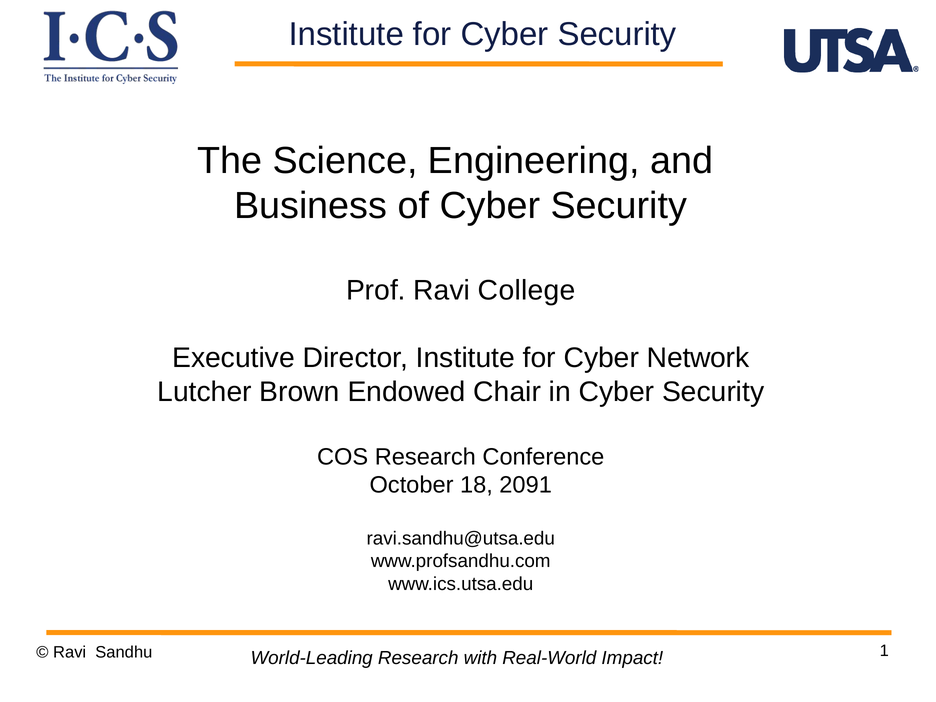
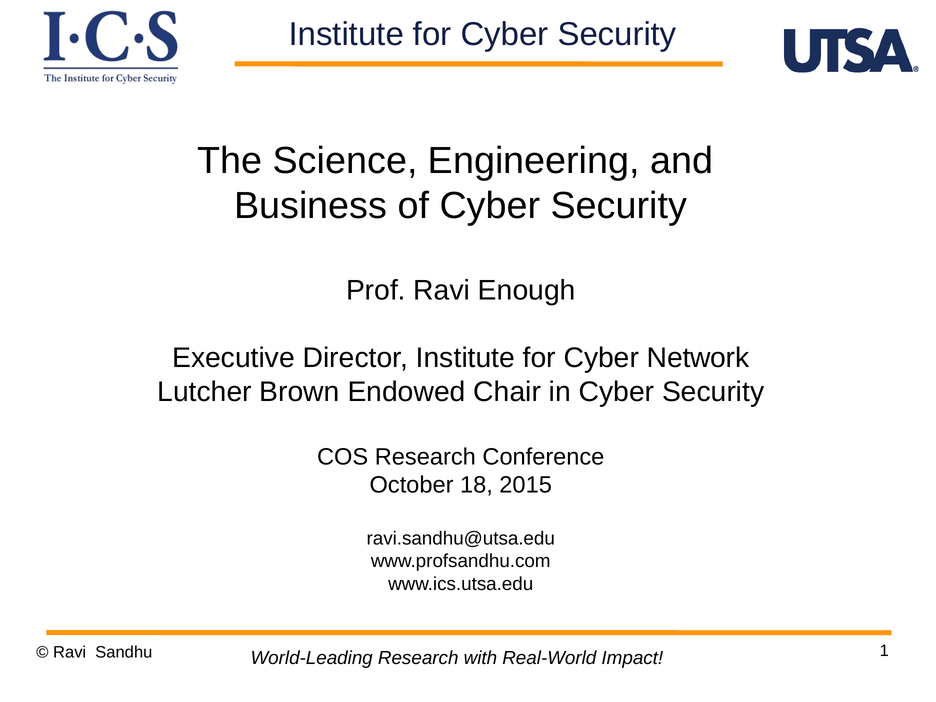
College: College -> Enough
2091: 2091 -> 2015
